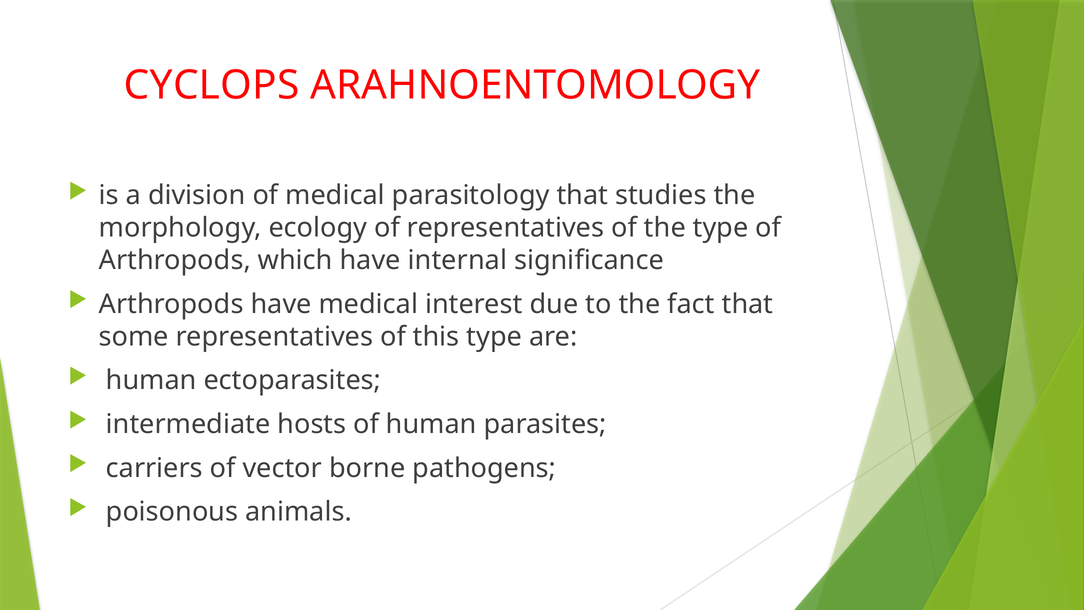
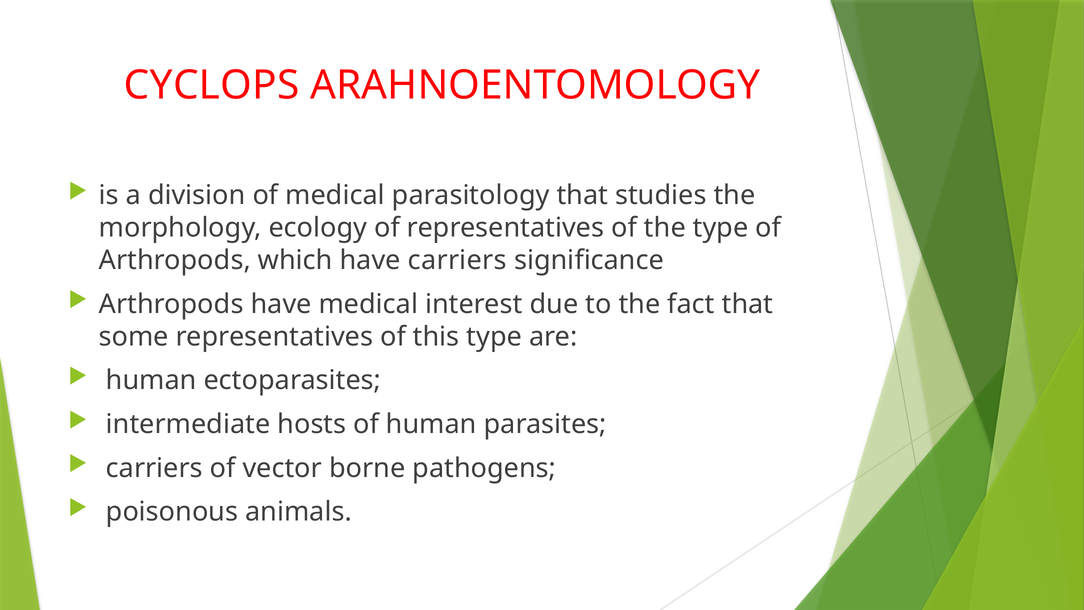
have internal: internal -> carriers
